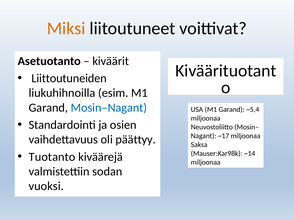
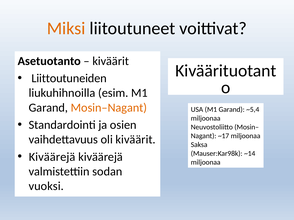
Mosin–Nagant colour: blue -> orange
oli päättyy: päättyy -> kiväärit
Tuotanto at (52, 157): Tuotanto -> Kiväärejä
